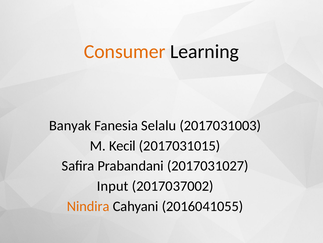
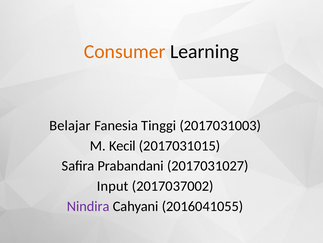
Banyak: Banyak -> Belajar
Selalu: Selalu -> Tinggi
Nindira colour: orange -> purple
